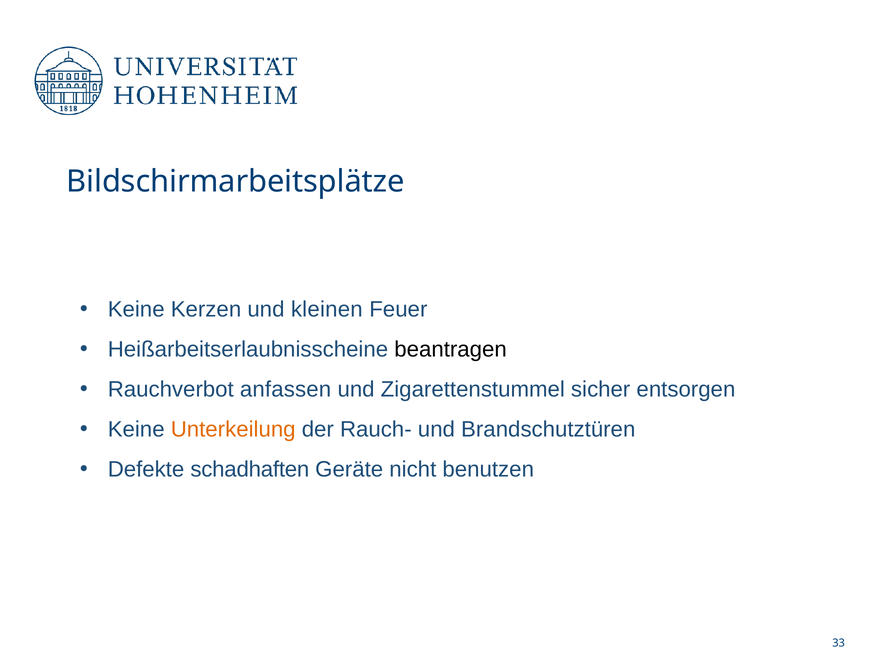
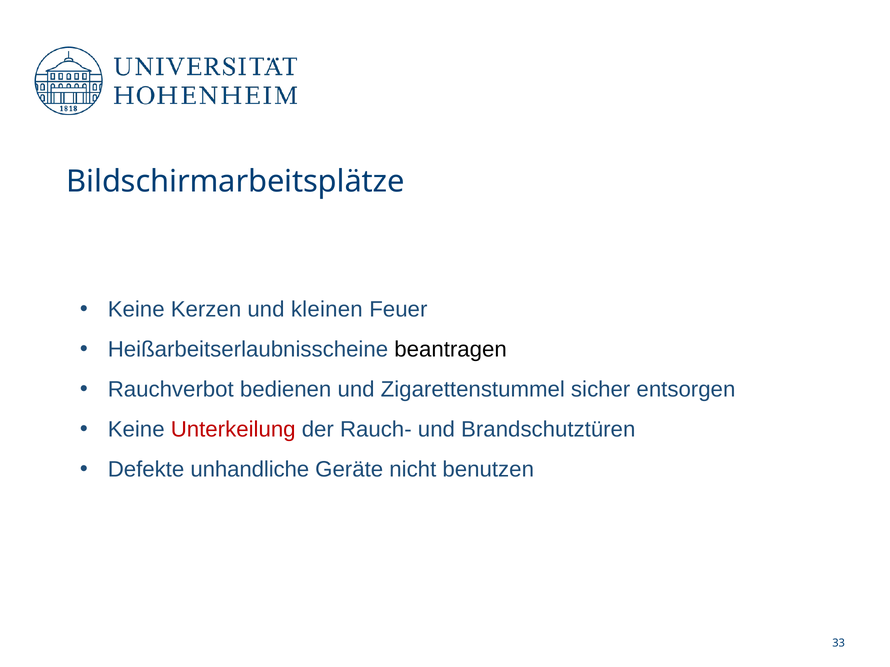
anfassen: anfassen -> bedienen
Unterkeilung colour: orange -> red
schadhaften: schadhaften -> unhandliche
